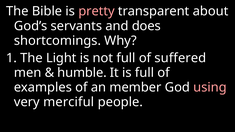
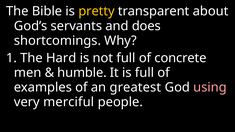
pretty colour: pink -> yellow
Light: Light -> Hard
suffered: suffered -> concrete
member: member -> greatest
